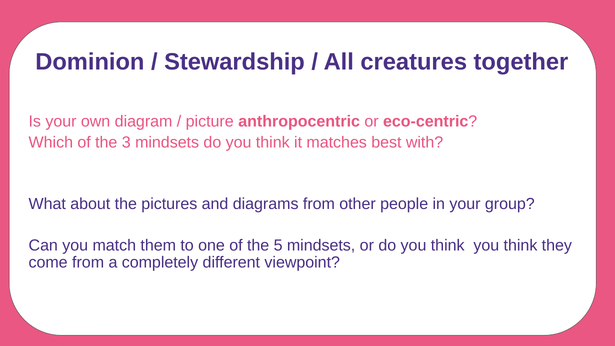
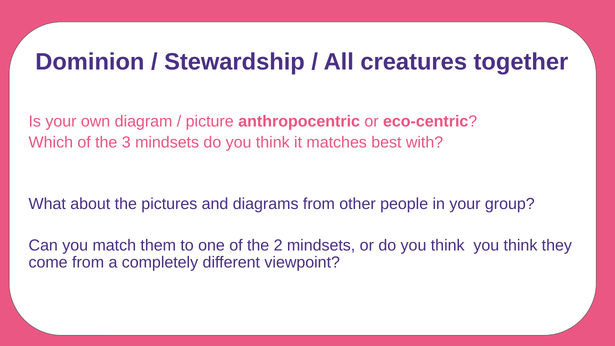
5: 5 -> 2
